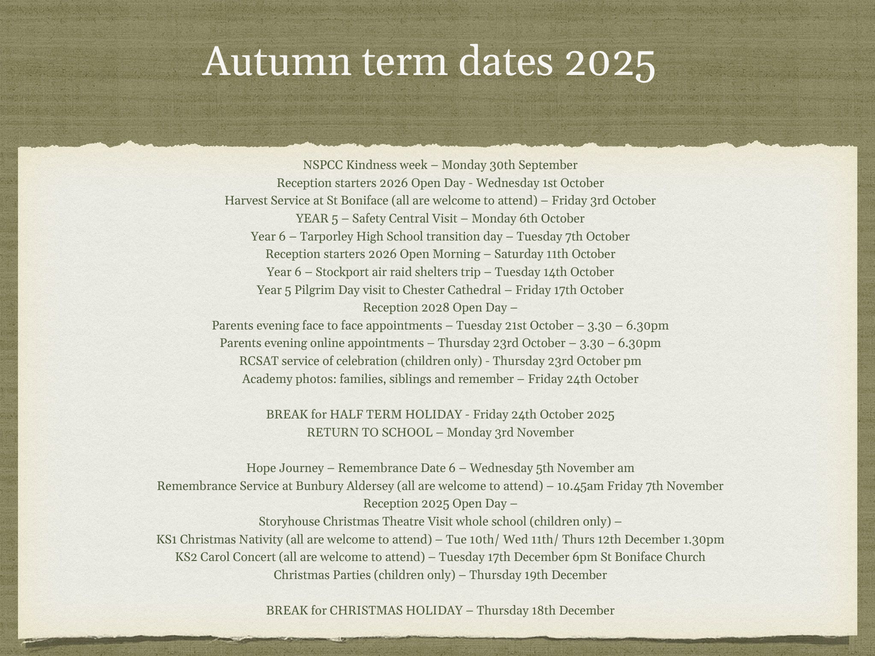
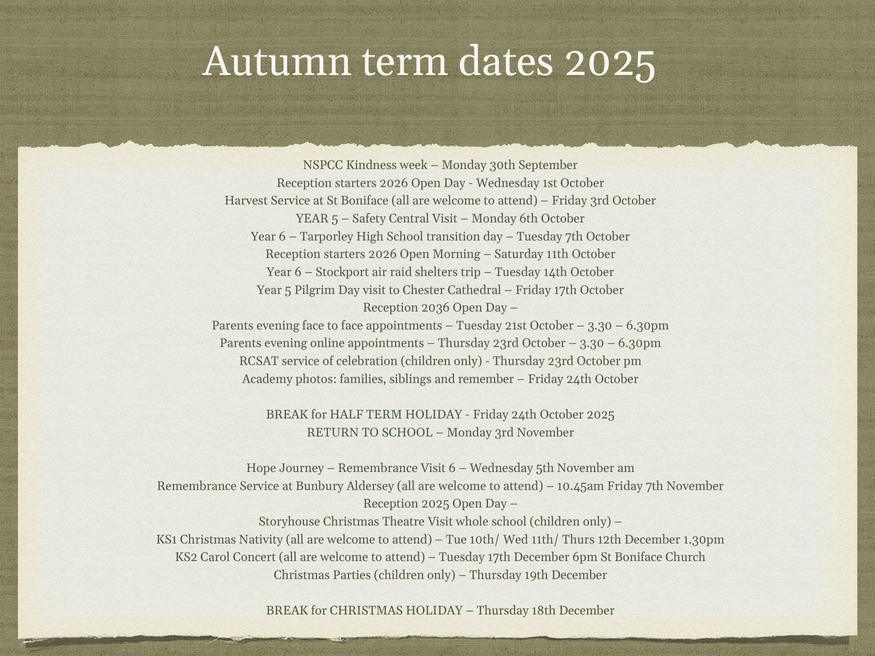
2028: 2028 -> 2036
Remembrance Date: Date -> Visit
